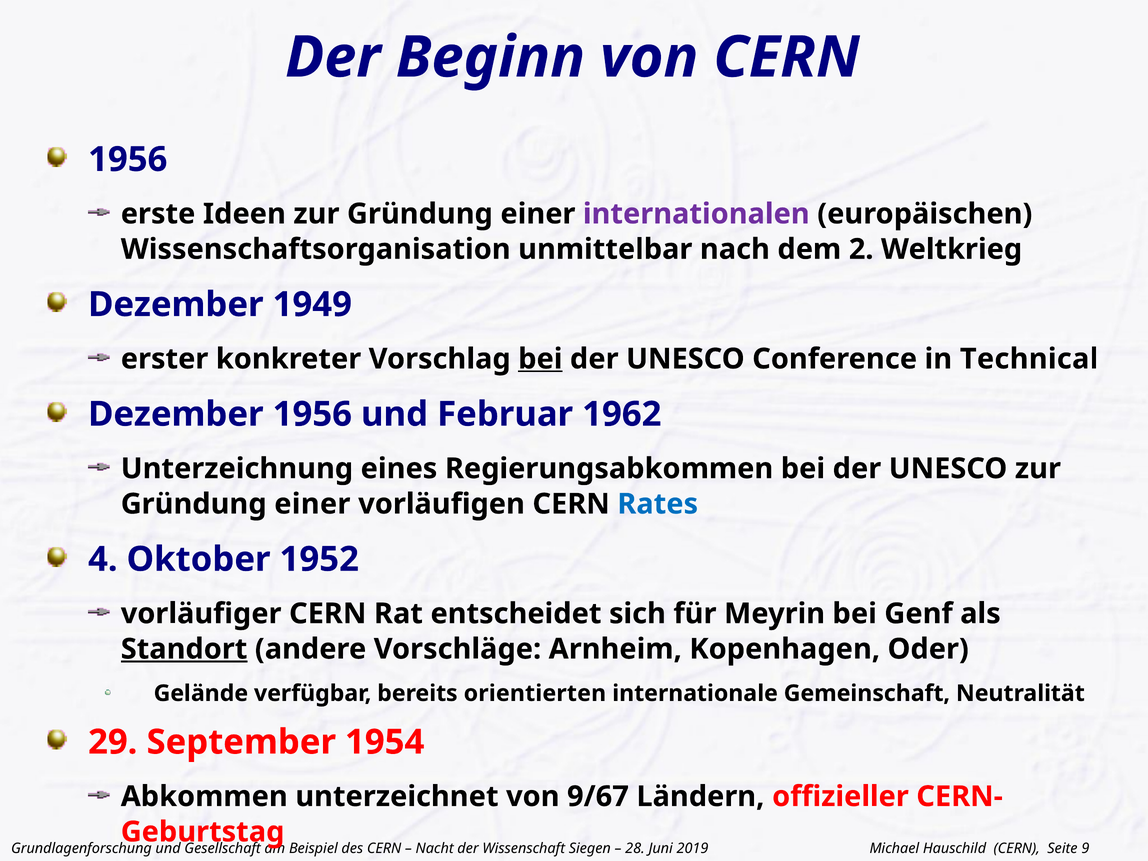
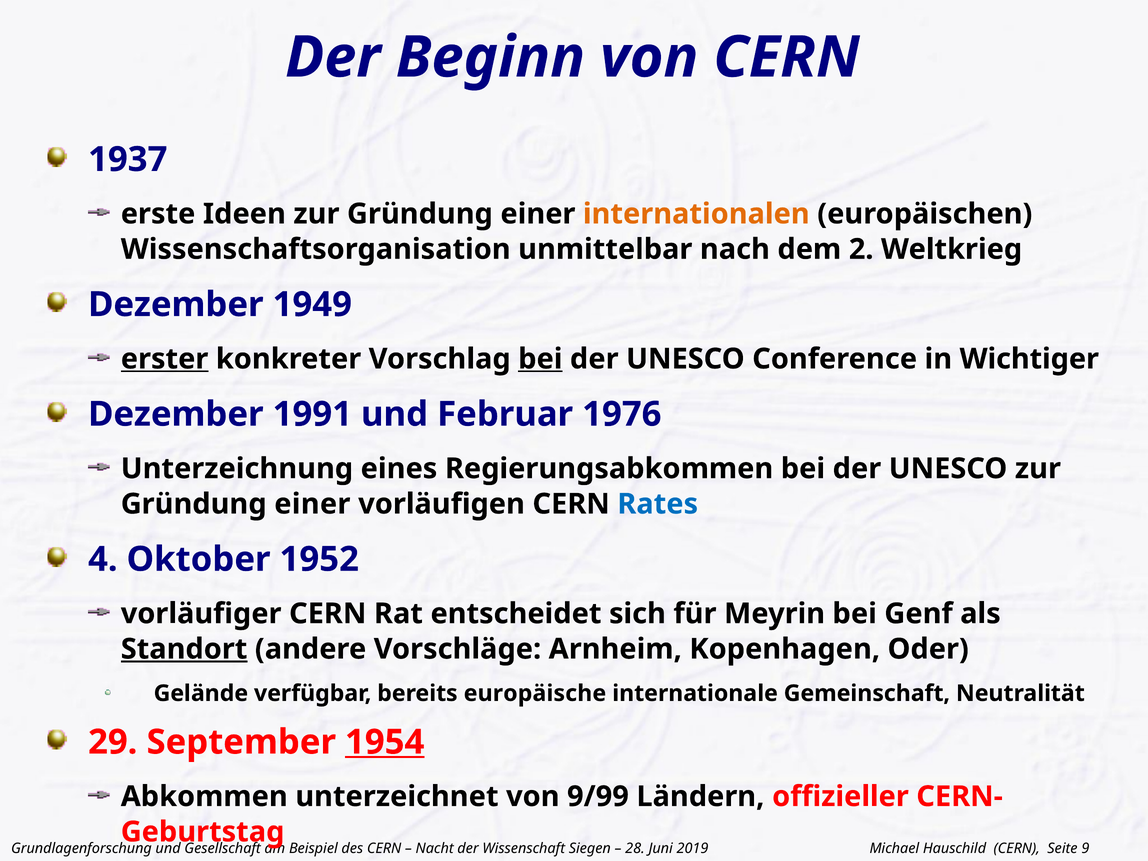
1956 at (128, 159): 1956 -> 1937
internationalen colour: purple -> orange
erster underline: none -> present
Technical: Technical -> Wichtiger
Dezember 1956: 1956 -> 1991
1962: 1962 -> 1976
orientierten: orientierten -> europäische
1954 underline: none -> present
9/67: 9/67 -> 9/99
